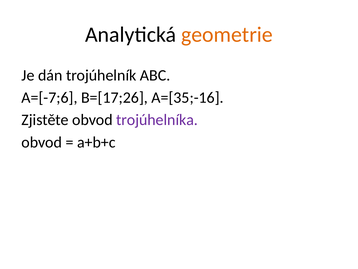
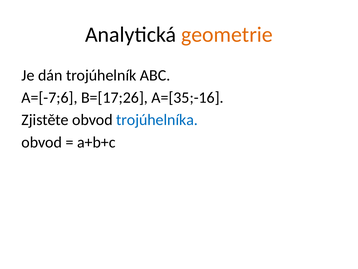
trojúhelníka colour: purple -> blue
